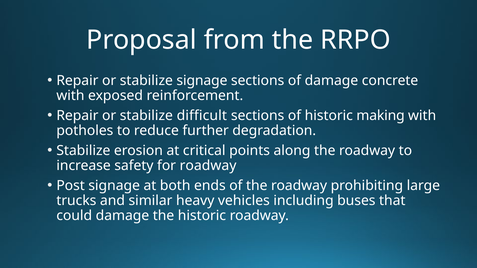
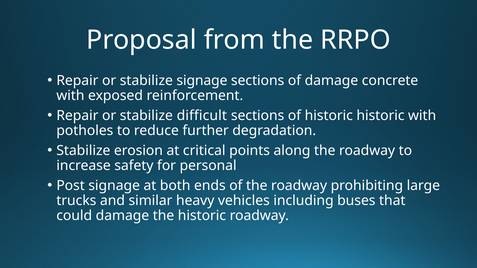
historic making: making -> historic
for roadway: roadway -> personal
